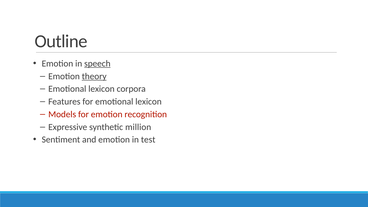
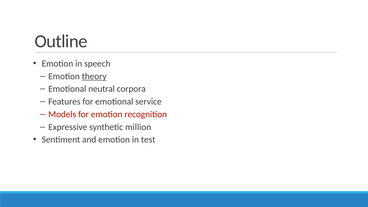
speech underline: present -> none
lexicon at (101, 89): lexicon -> neutral
for emotional lexicon: lexicon -> service
